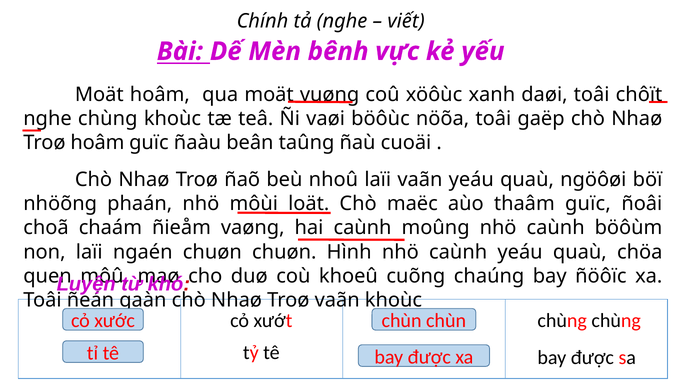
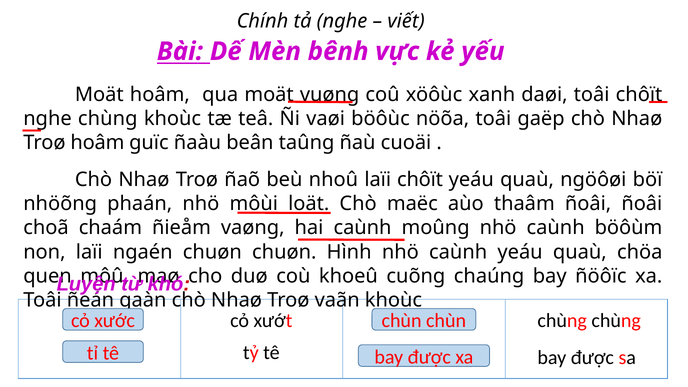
laïi vaãn: vaãn -> chôït
thaâm guïc: guïc -> ñoâi
